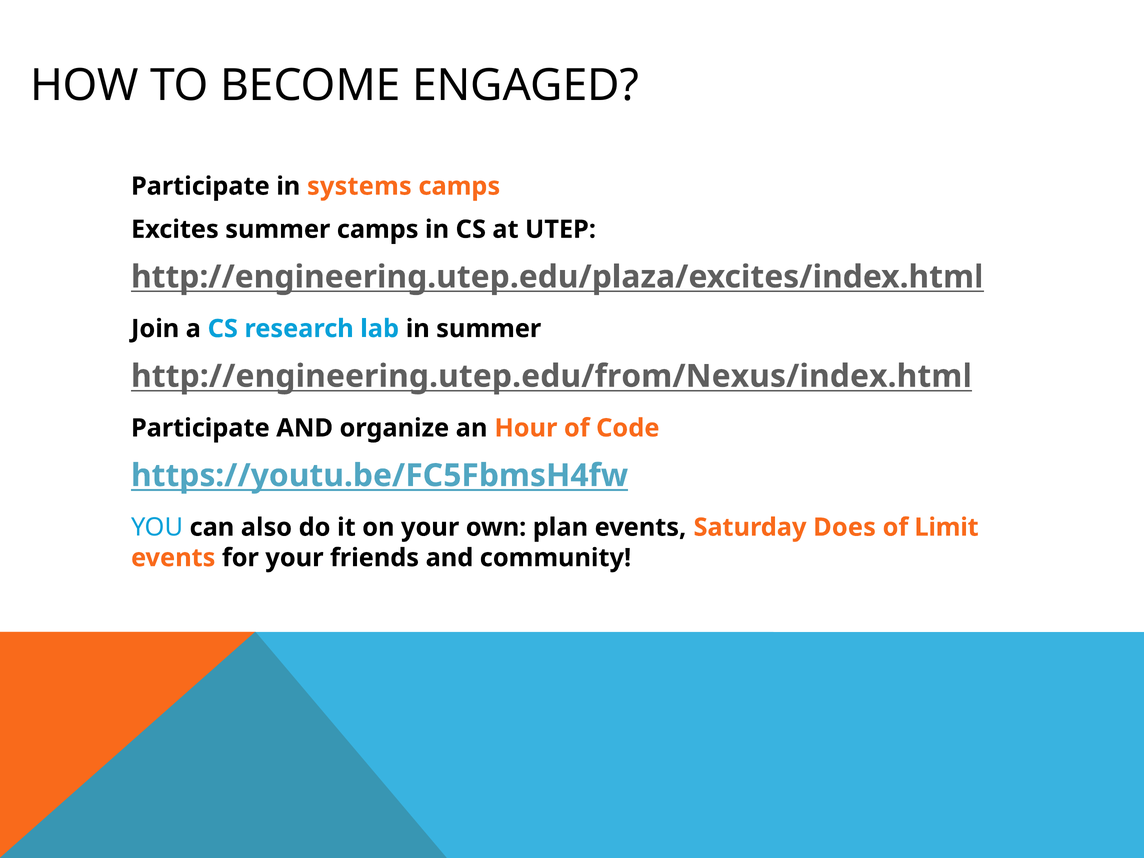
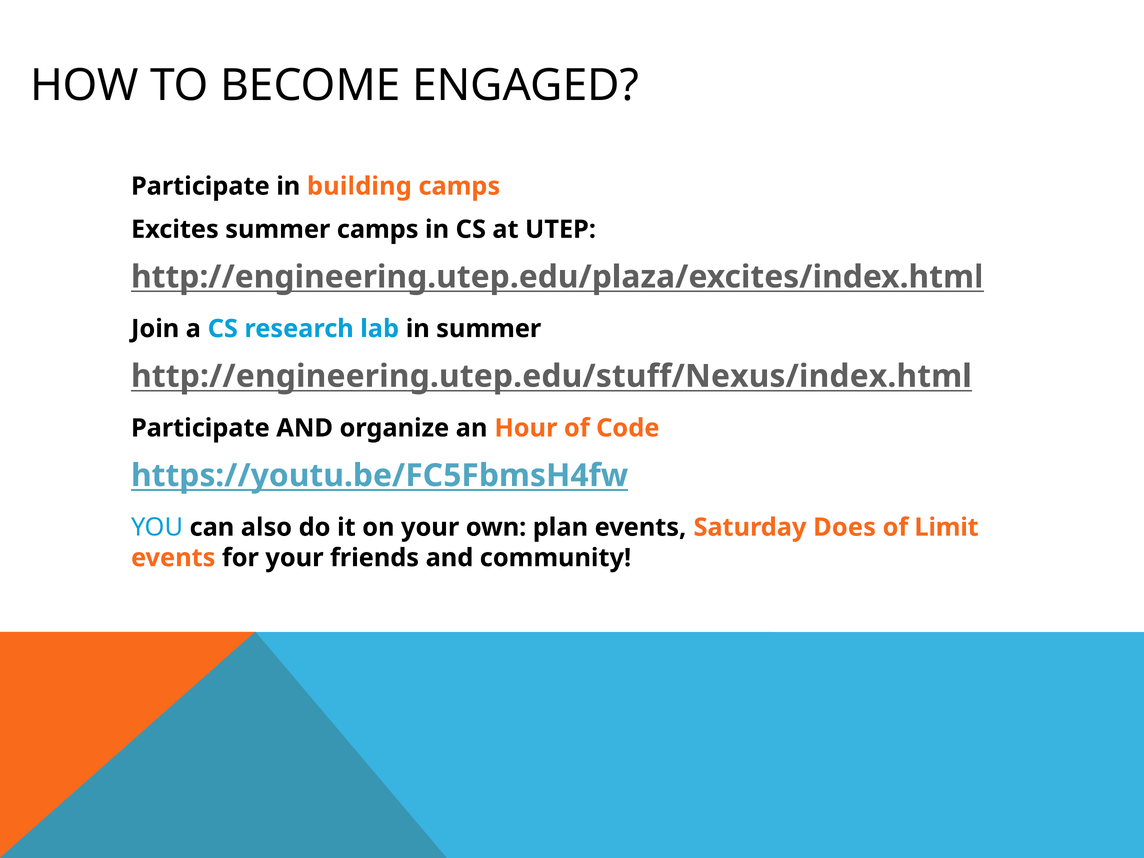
systems: systems -> building
http://engineering.utep.edu/from/Nexus/index.html: http://engineering.utep.edu/from/Nexus/index.html -> http://engineering.utep.edu/stuff/Nexus/index.html
